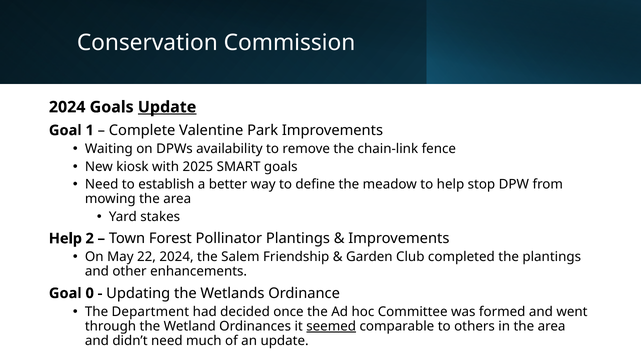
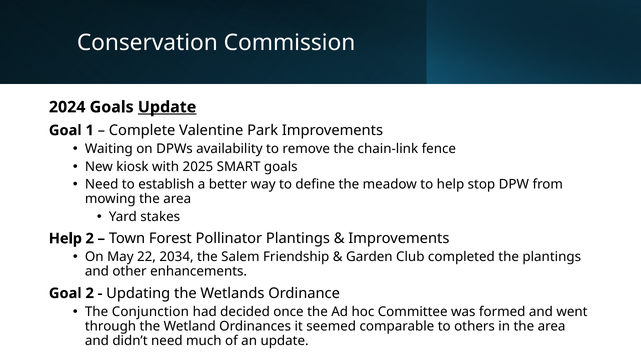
22 2024: 2024 -> 2034
Goal 0: 0 -> 2
Department: Department -> Conjunction
seemed underline: present -> none
